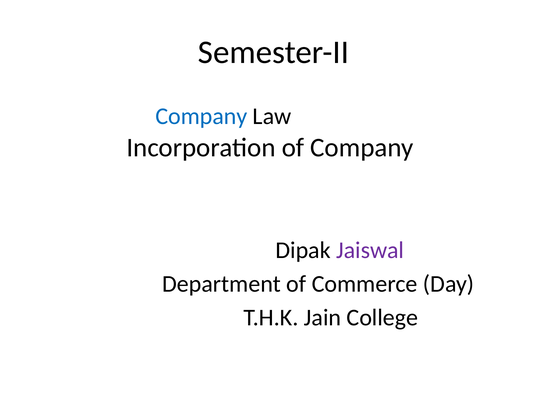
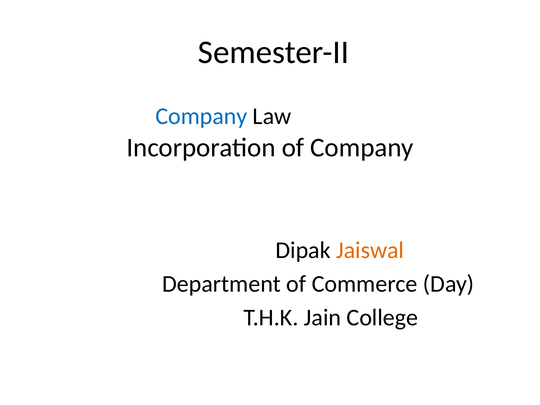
Jaiswal colour: purple -> orange
